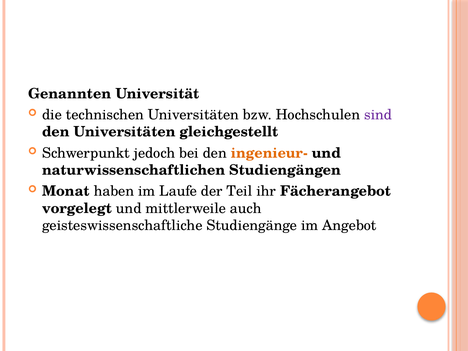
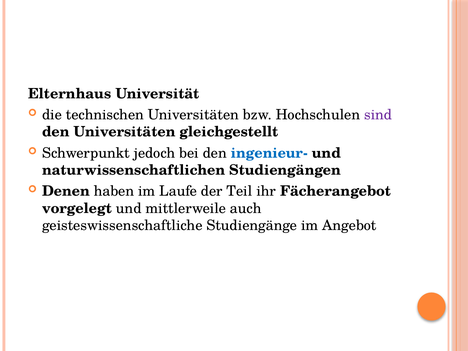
Genannten: Genannten -> Elternhaus
ingenieur- colour: orange -> blue
Monat: Monat -> Denen
